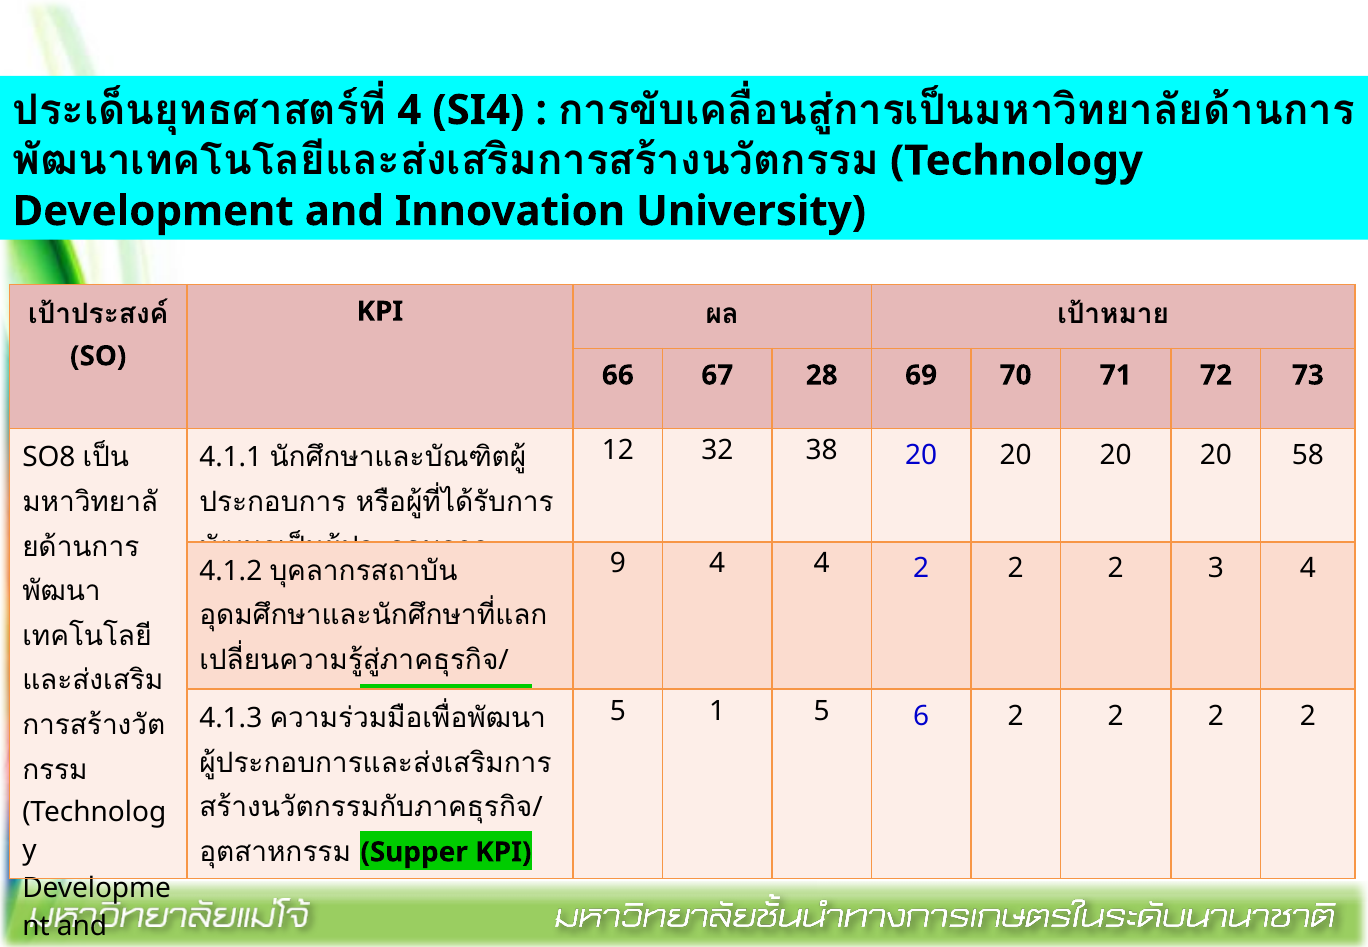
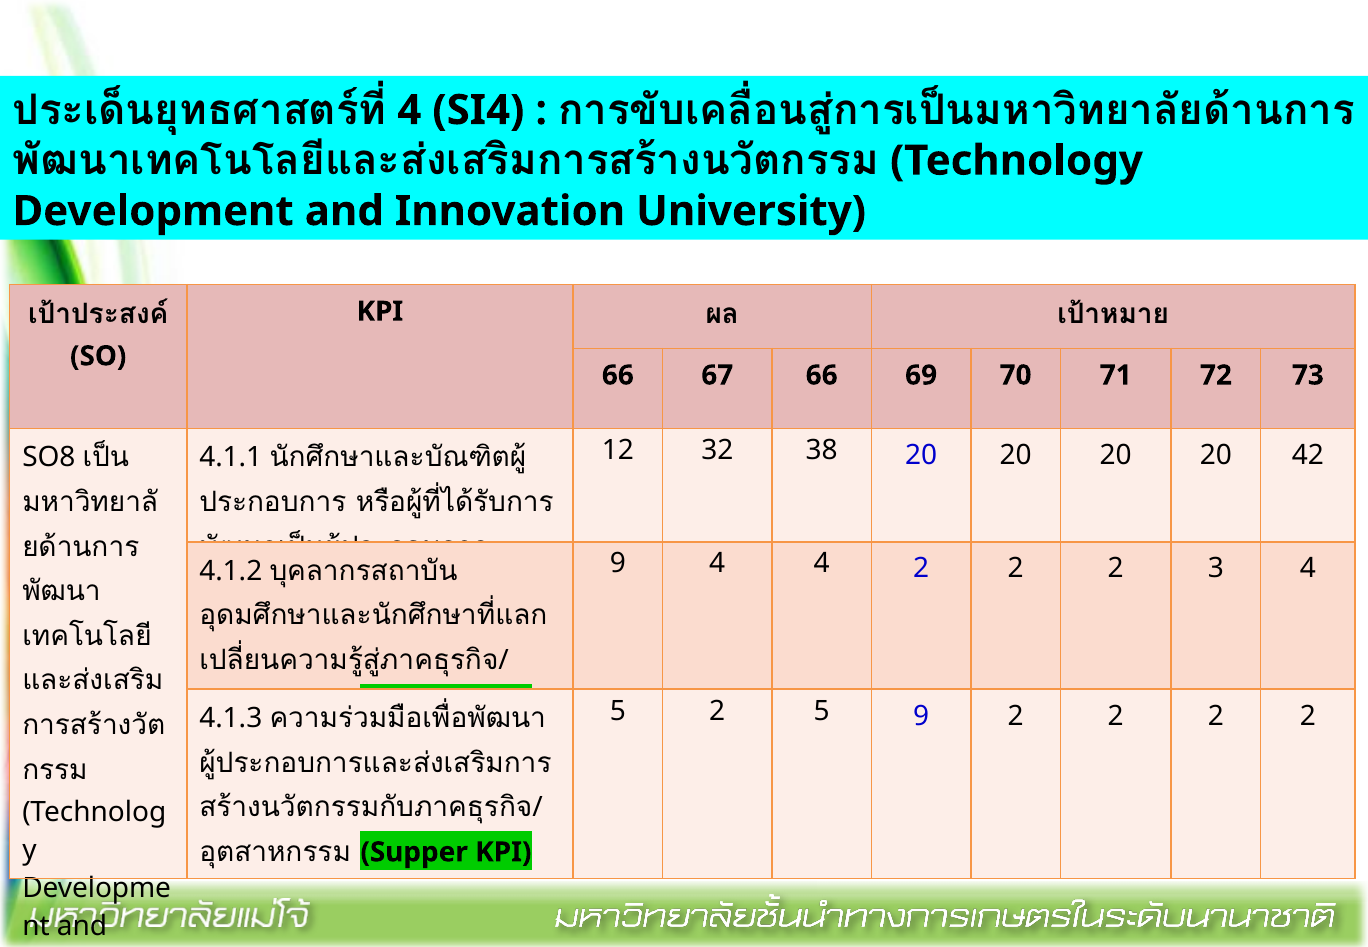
67 28: 28 -> 66
58: 58 -> 42
5 1: 1 -> 2
5 6: 6 -> 9
